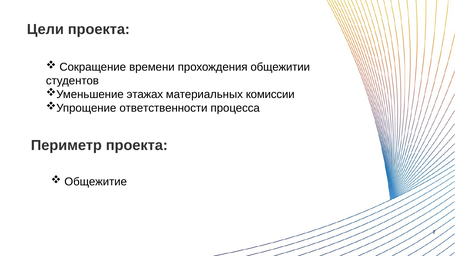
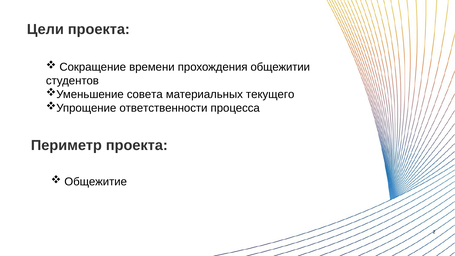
этажах: этажах -> совета
комиссии: комиссии -> текущего
